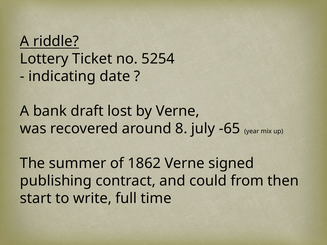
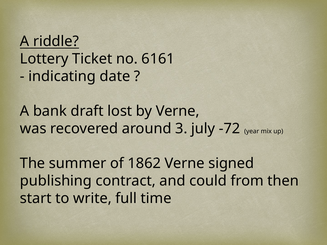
5254: 5254 -> 6161
8: 8 -> 3
-65: -65 -> -72
